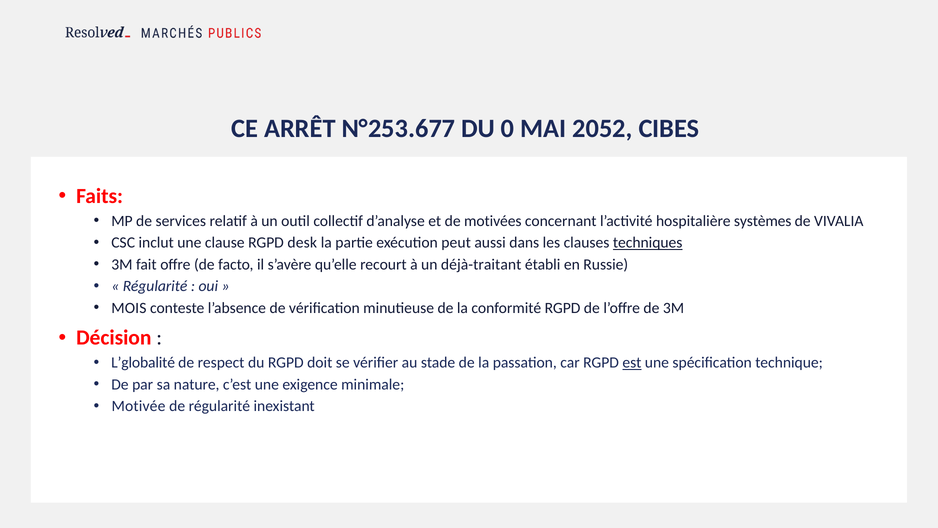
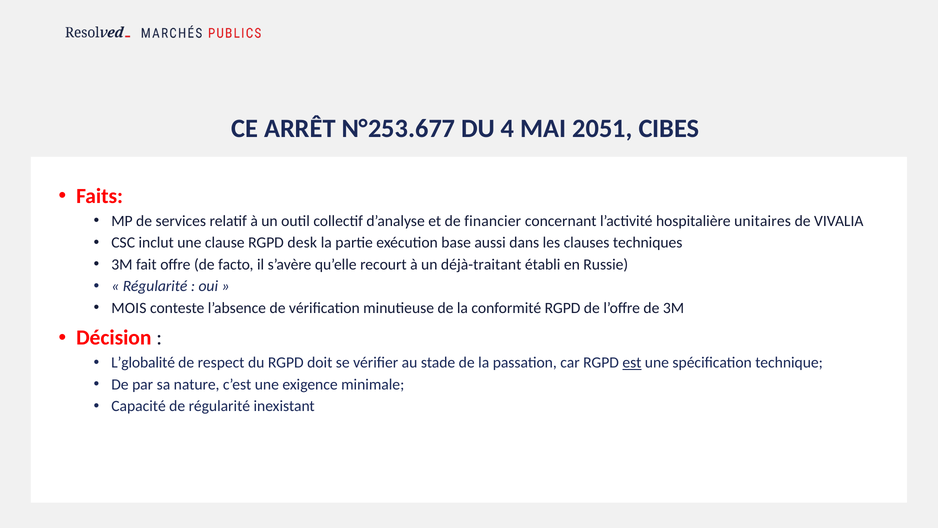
0: 0 -> 4
2052: 2052 -> 2051
motivées: motivées -> financier
systèmes: systèmes -> unitaires
peut: peut -> base
techniques underline: present -> none
Motivée: Motivée -> Capacité
